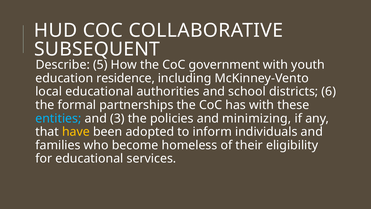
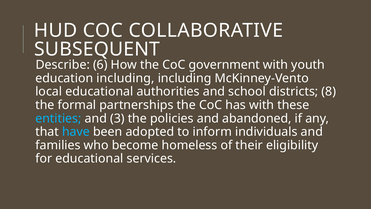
5: 5 -> 6
education residence: residence -> including
6: 6 -> 8
minimizing: minimizing -> abandoned
have colour: yellow -> light blue
